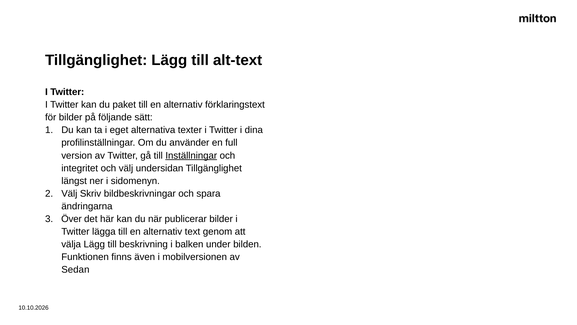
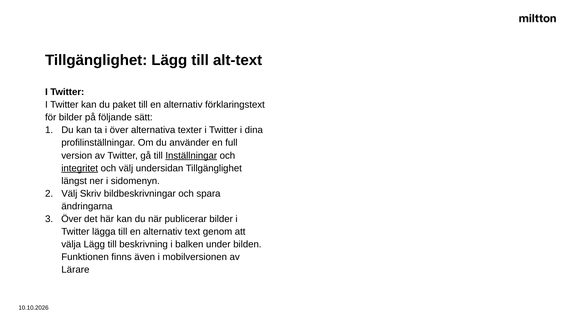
i eget: eget -> över
integritet underline: none -> present
Sedan: Sedan -> Lärare
